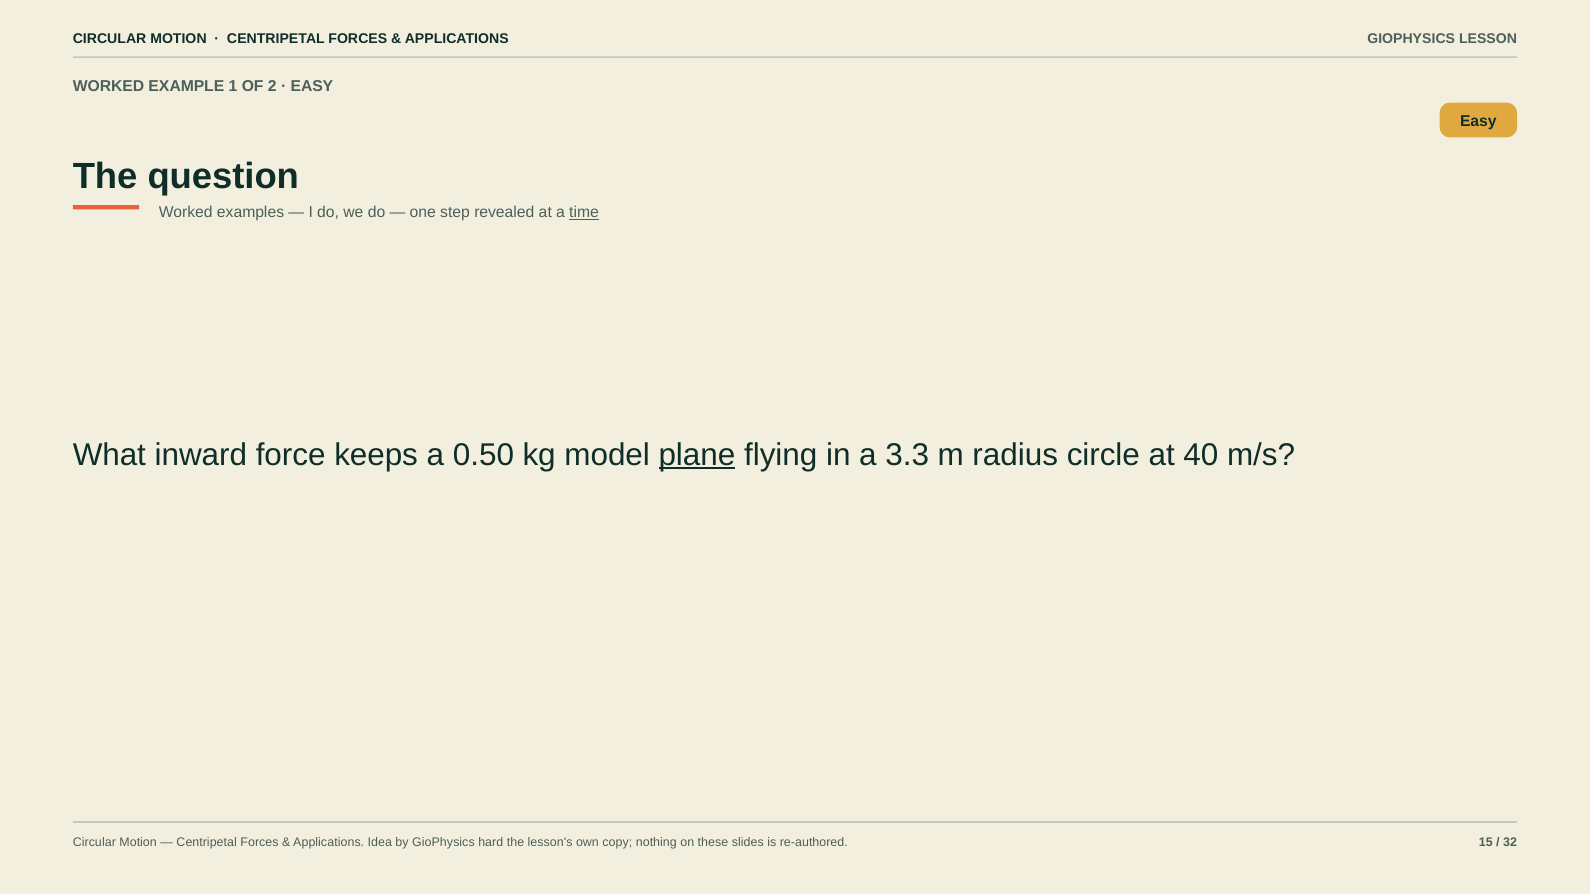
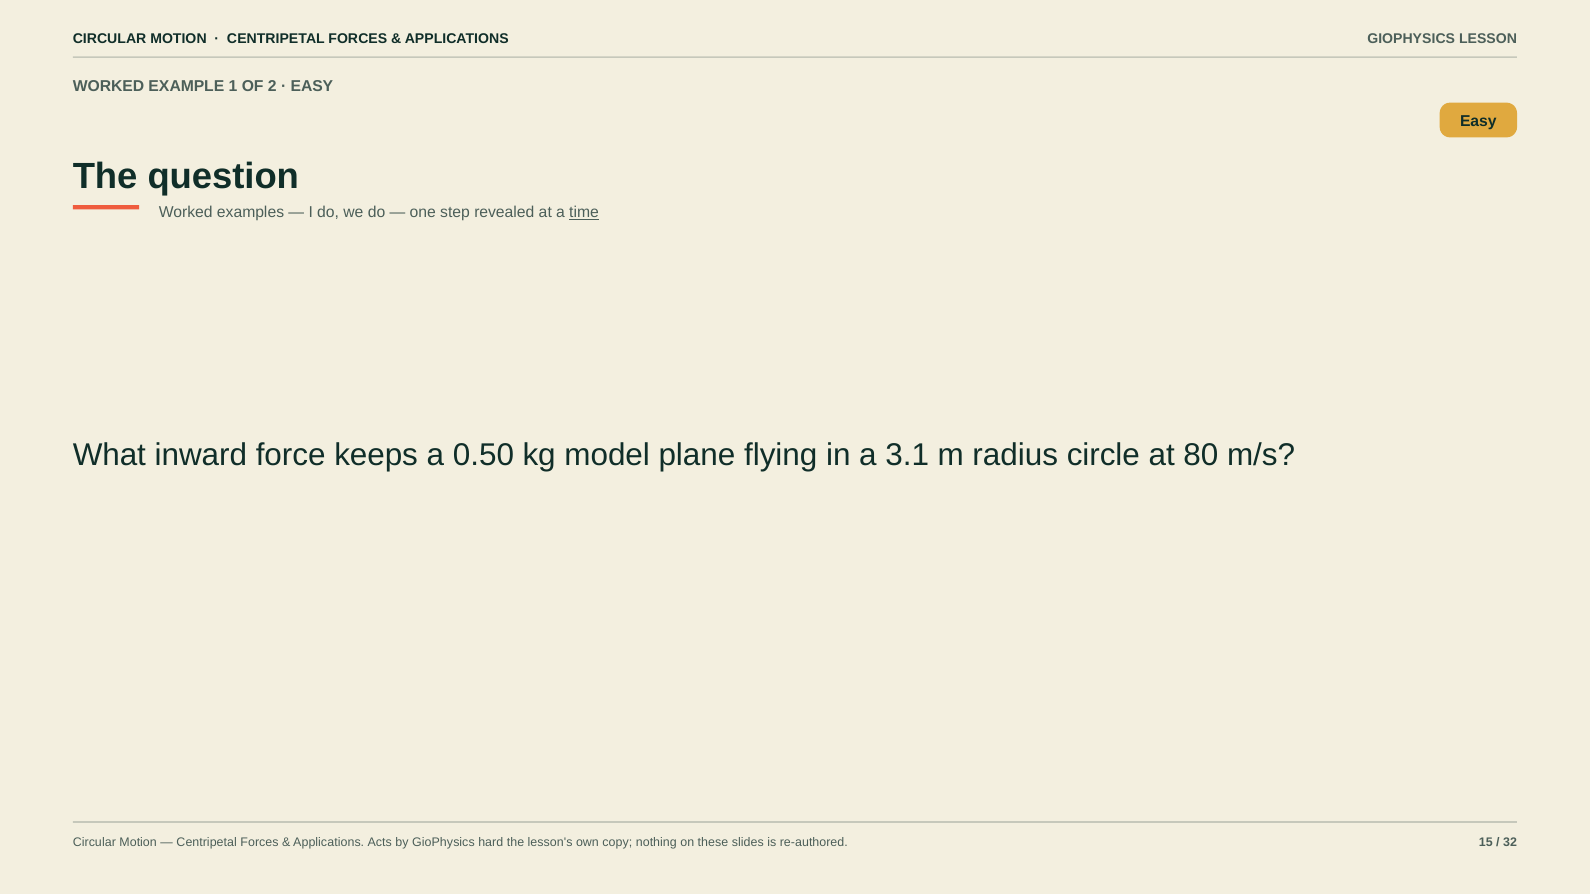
plane underline: present -> none
3.3: 3.3 -> 3.1
40: 40 -> 80
Idea: Idea -> Acts
